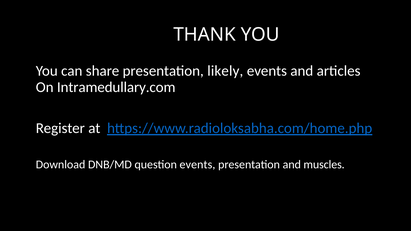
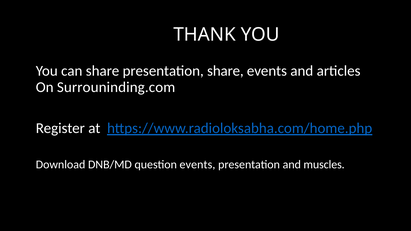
presentation likely: likely -> share
Intramedullary.com: Intramedullary.com -> Surrouninding.com
